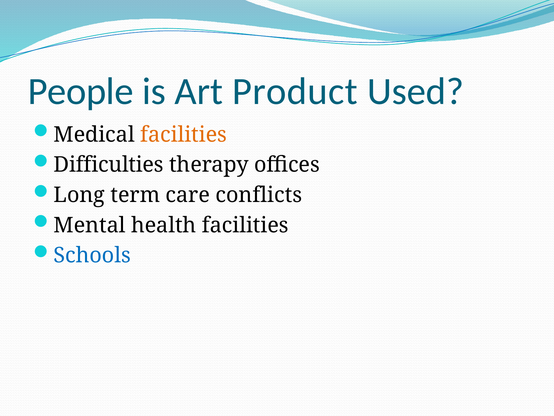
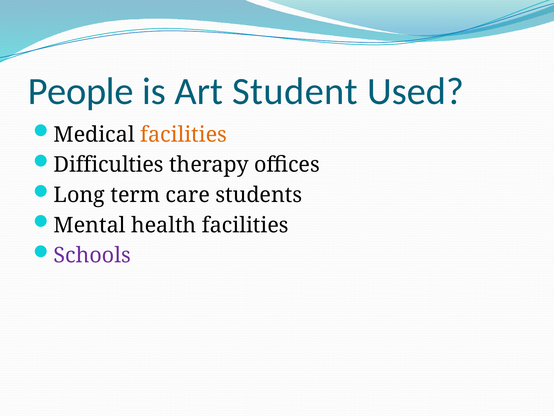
Product: Product -> Student
conflicts: conflicts -> students
Schools colour: blue -> purple
